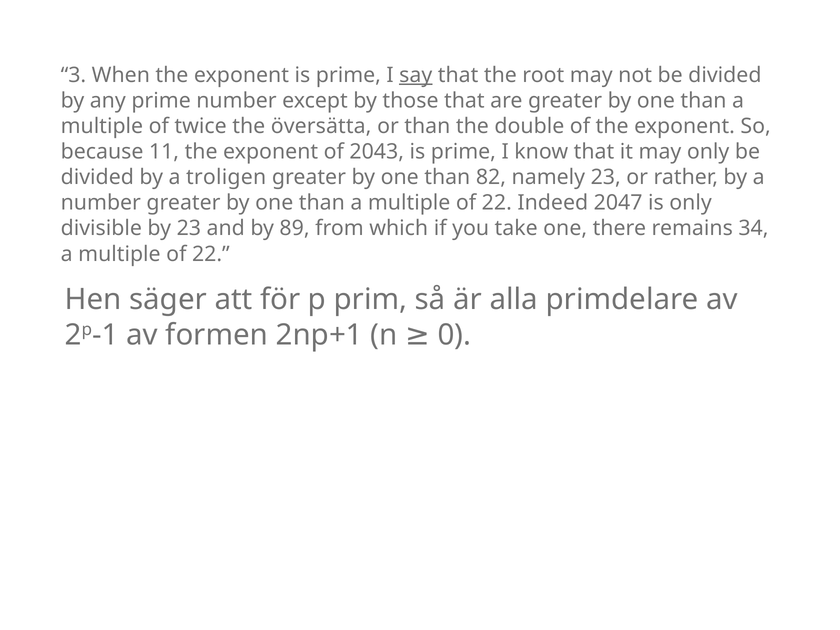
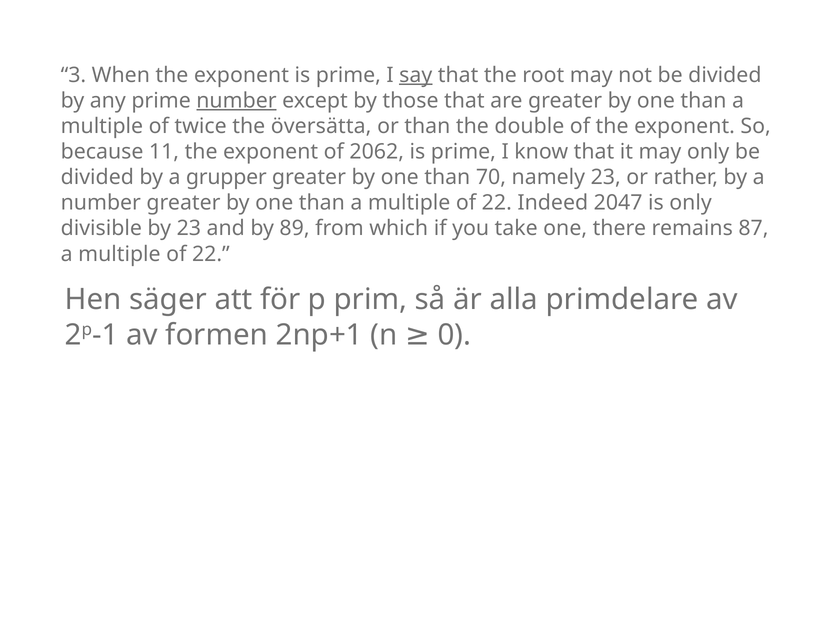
number at (236, 101) underline: none -> present
2043: 2043 -> 2062
troligen: troligen -> grupper
82: 82 -> 70
34: 34 -> 87
